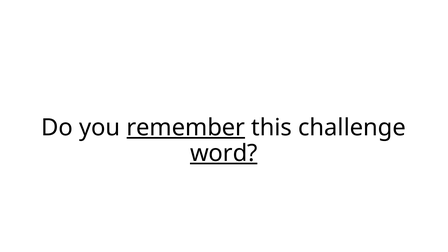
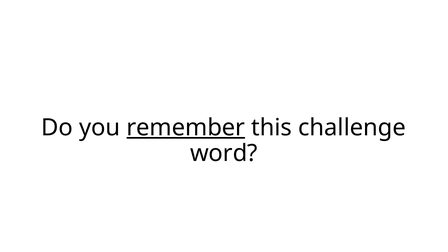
word underline: present -> none
